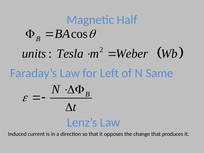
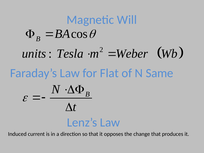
Half: Half -> Will
Left: Left -> Flat
